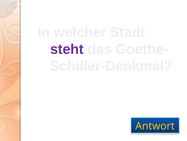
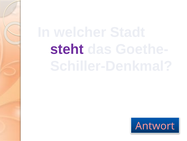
Antwort colour: yellow -> pink
